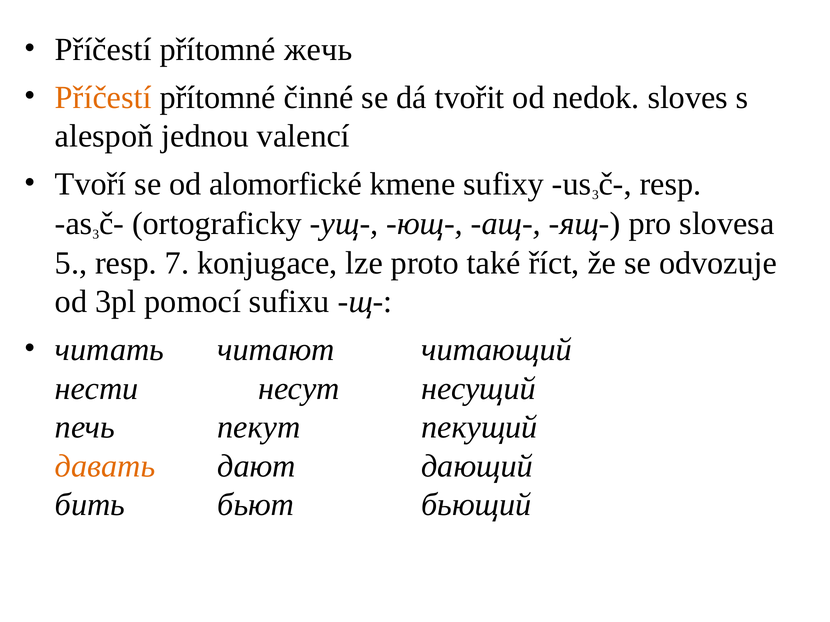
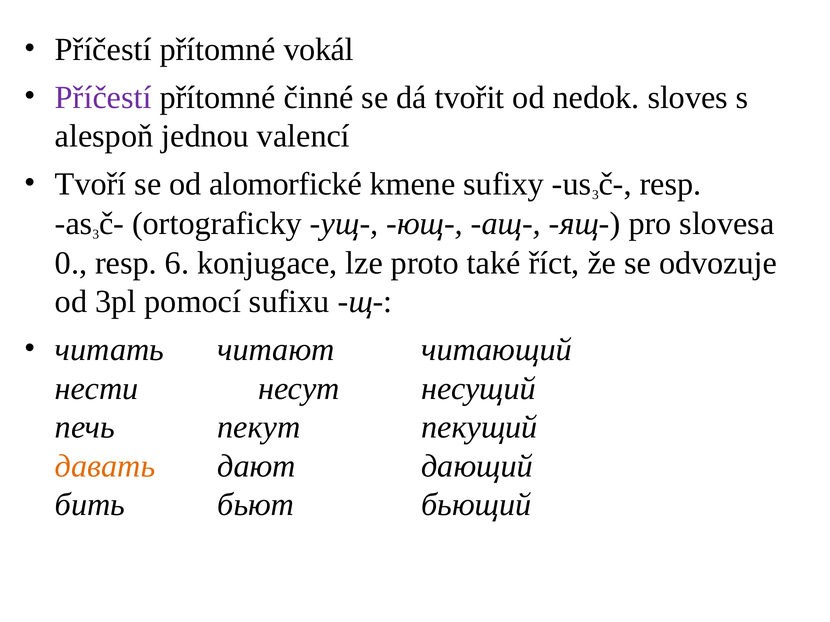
жечь: жечь -> vokál
Příčestí at (103, 97) colour: orange -> purple
5: 5 -> 0
7: 7 -> 6
